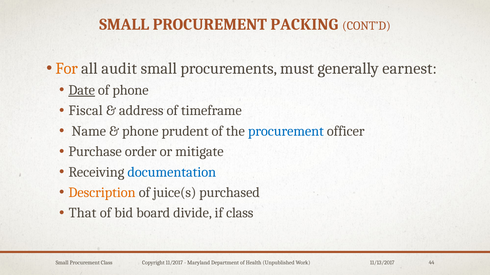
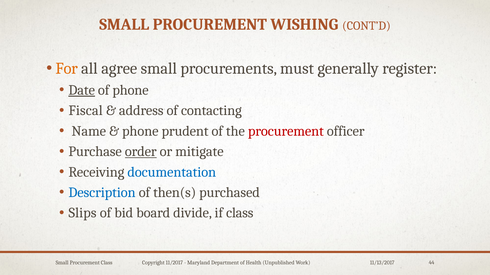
PACKING: PACKING -> WISHING
audit: audit -> agree
earnest: earnest -> register
timeframe: timeframe -> contacting
procurement at (286, 131) colour: blue -> red
order underline: none -> present
Description colour: orange -> blue
juice(s: juice(s -> then(s
That: That -> Slips
